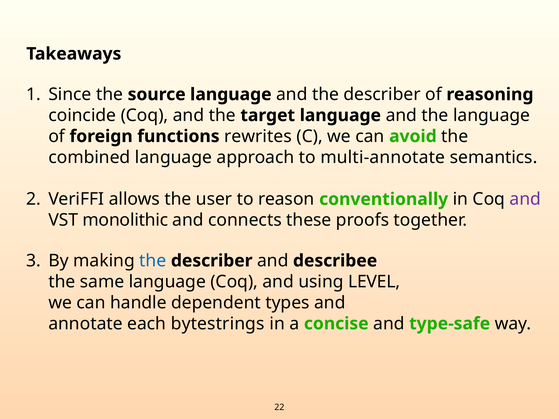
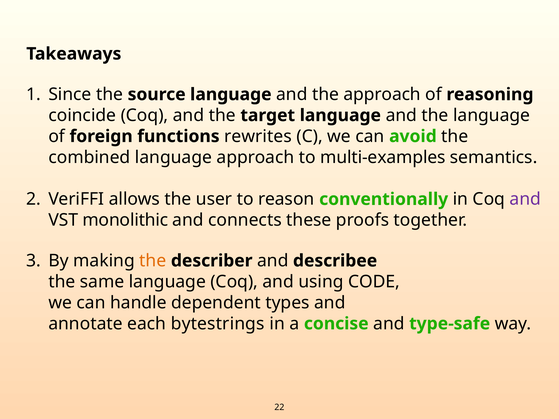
and the describer: describer -> approach
multi-annotate: multi-annotate -> multi-examples
the at (153, 261) colour: blue -> orange
LEVEL: LEVEL -> CODE
